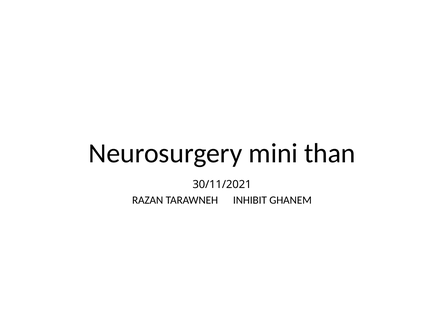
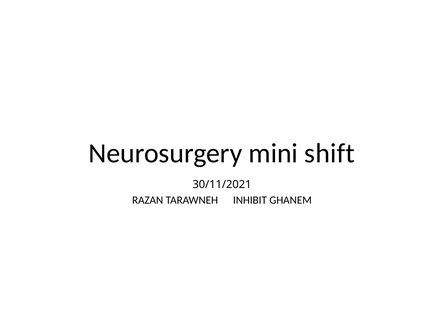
than: than -> shift
